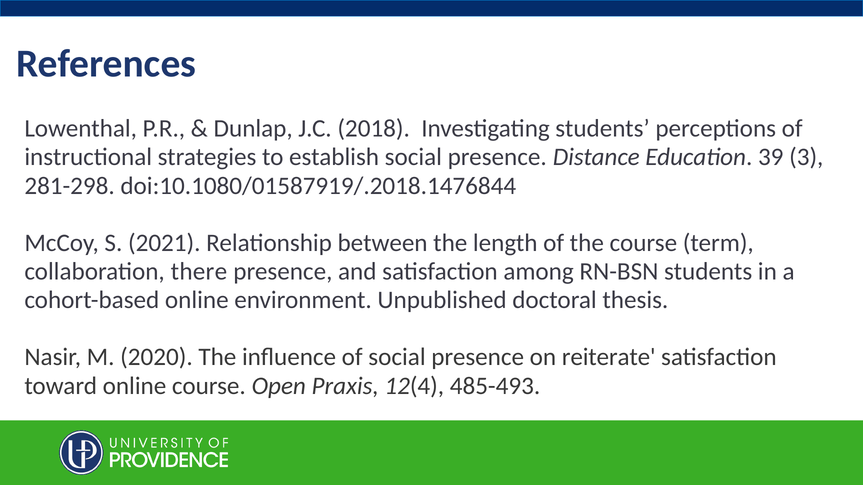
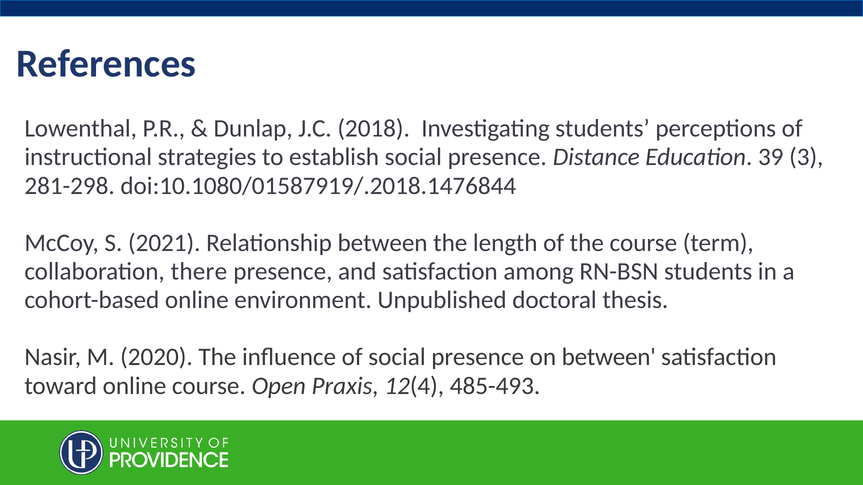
on reiterate: reiterate -> between
